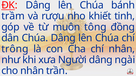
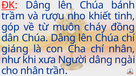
tông: tông -> cháy
trông: trông -> giáng
